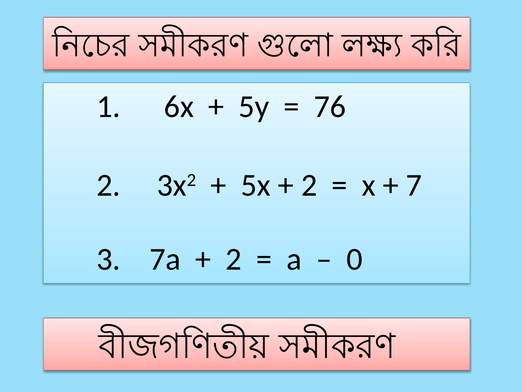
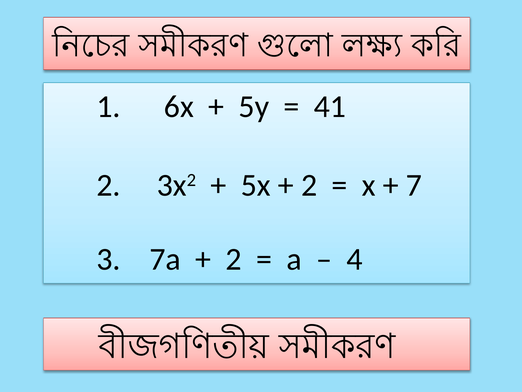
76: 76 -> 41
0: 0 -> 4
